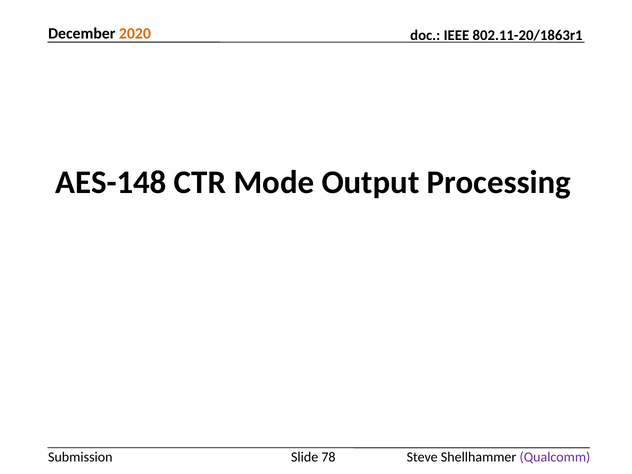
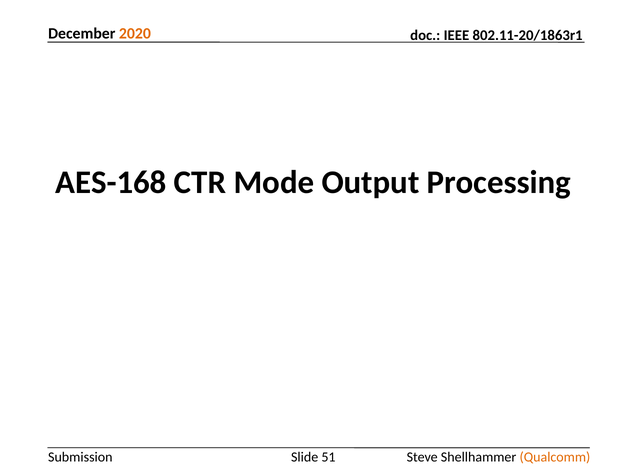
AES-148: AES-148 -> AES-168
78: 78 -> 51
Qualcomm colour: purple -> orange
